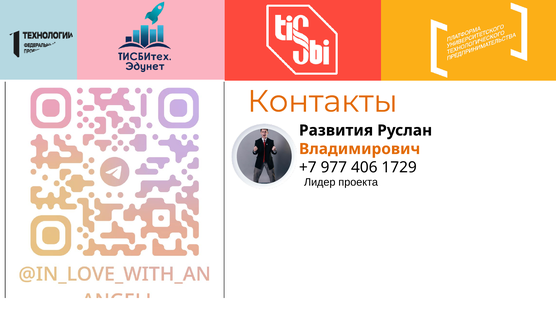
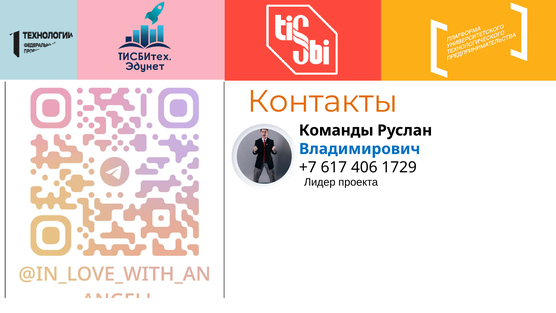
Развития: Развития -> Команды
Владимирович colour: orange -> blue
977: 977 -> 617
